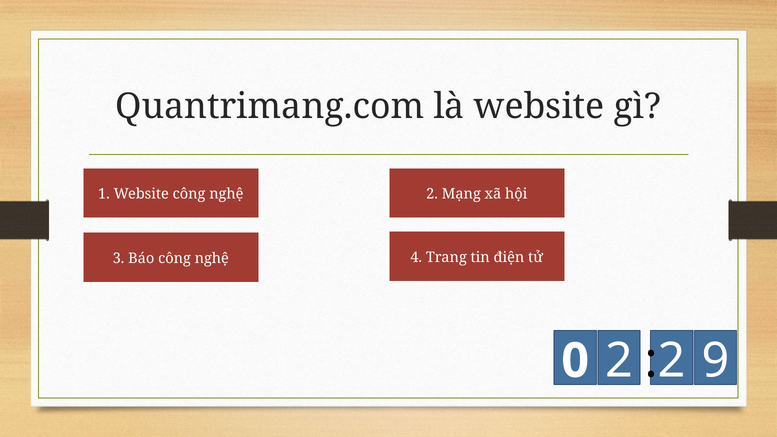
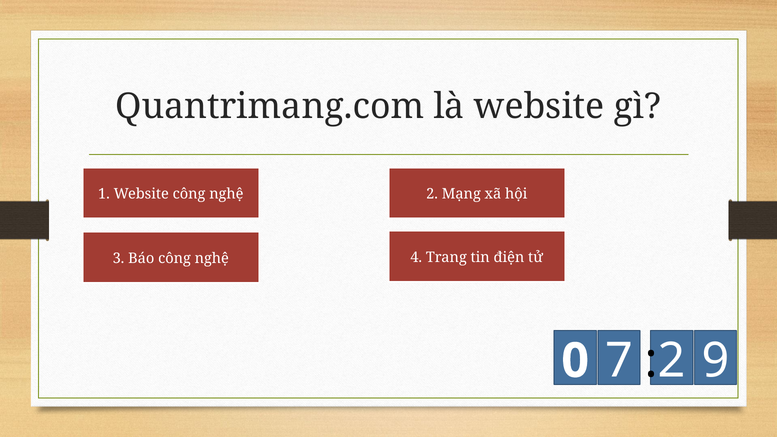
0 2: 2 -> 7
